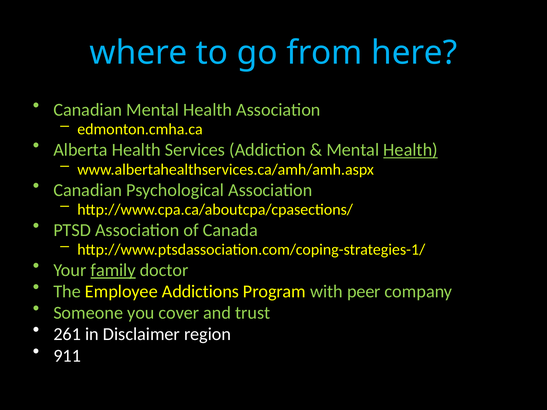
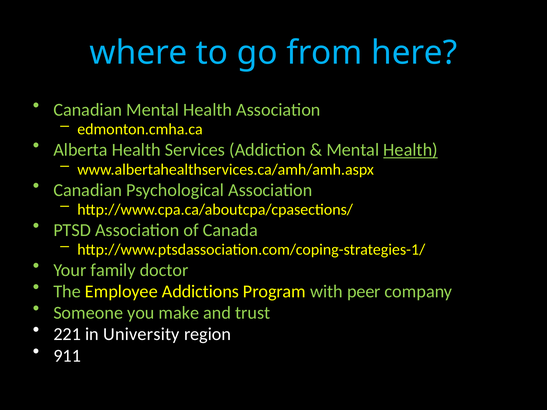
family underline: present -> none
cover: cover -> make
261: 261 -> 221
Disclaimer: Disclaimer -> University
